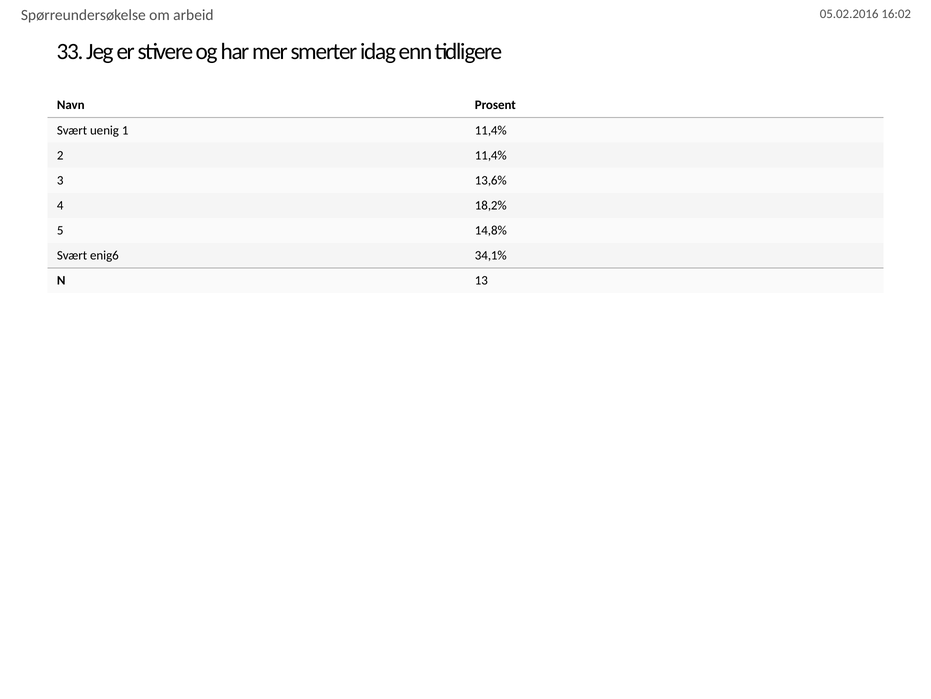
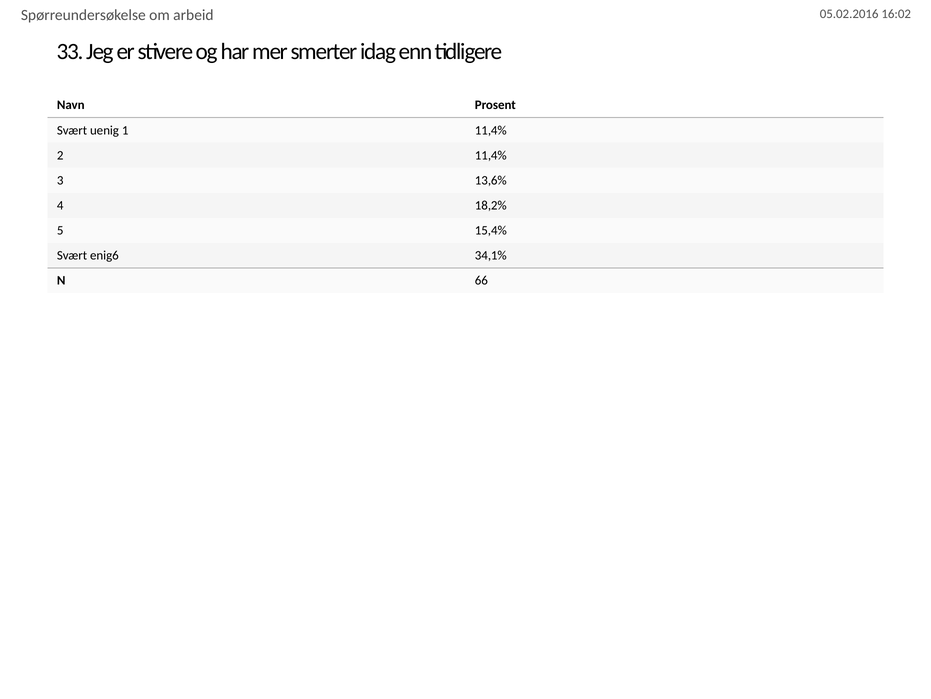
14,8%: 14,8% -> 15,4%
13: 13 -> 66
